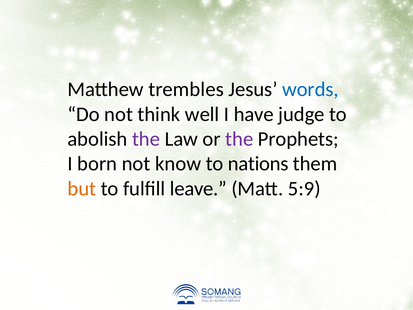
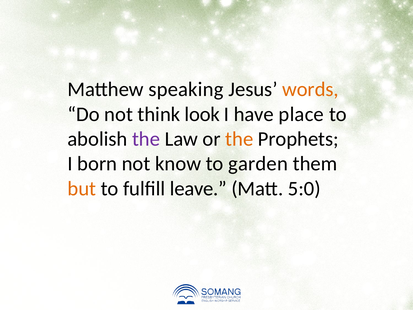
trembles: trembles -> speaking
words colour: blue -> orange
well: well -> look
judge: judge -> place
the at (239, 139) colour: purple -> orange
nations: nations -> garden
5:9: 5:9 -> 5:0
